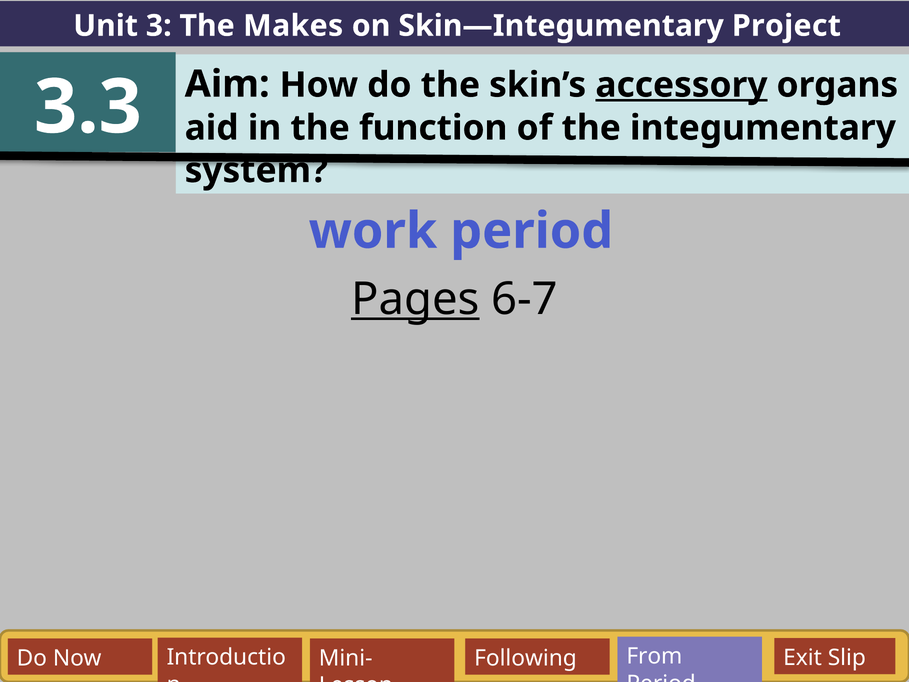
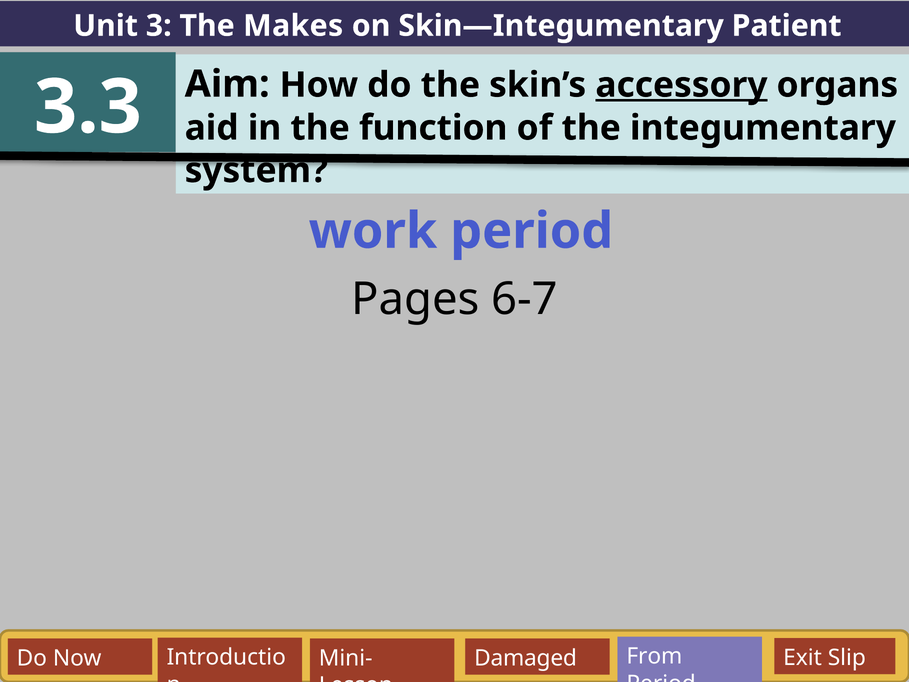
Project: Project -> Patient
Pages underline: present -> none
Following: Following -> Damaged
